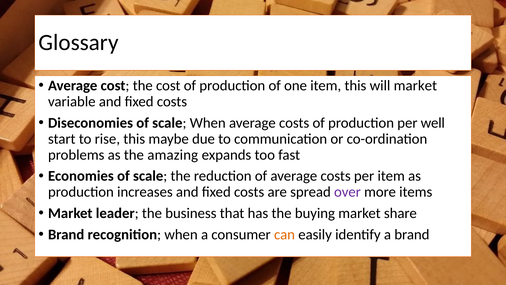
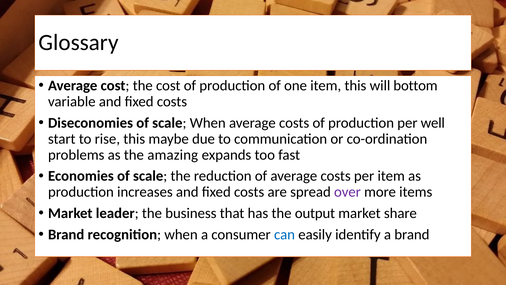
will market: market -> bottom
buying: buying -> output
can colour: orange -> blue
